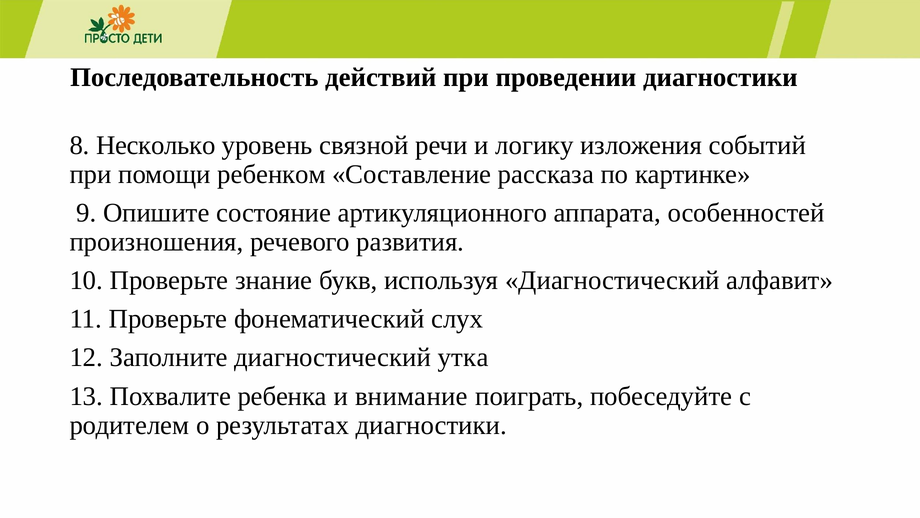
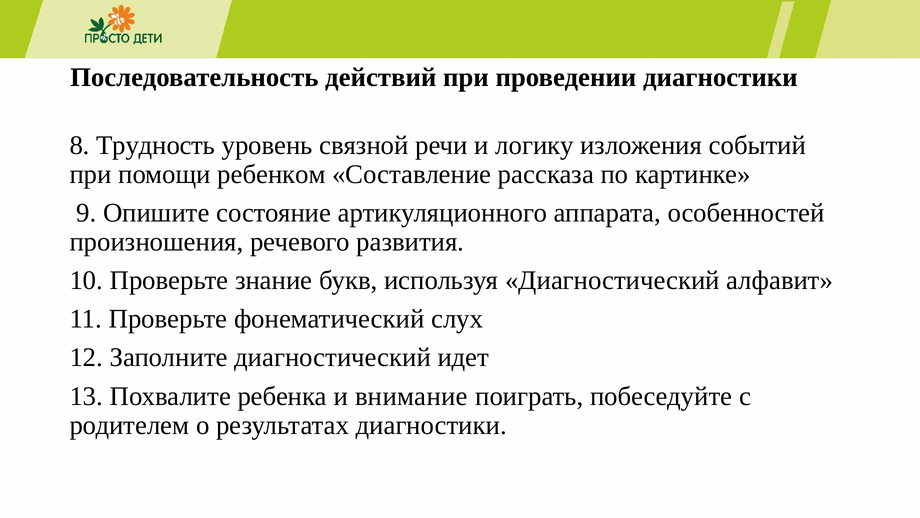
Несколько: Несколько -> Трудность
утка: утка -> идет
